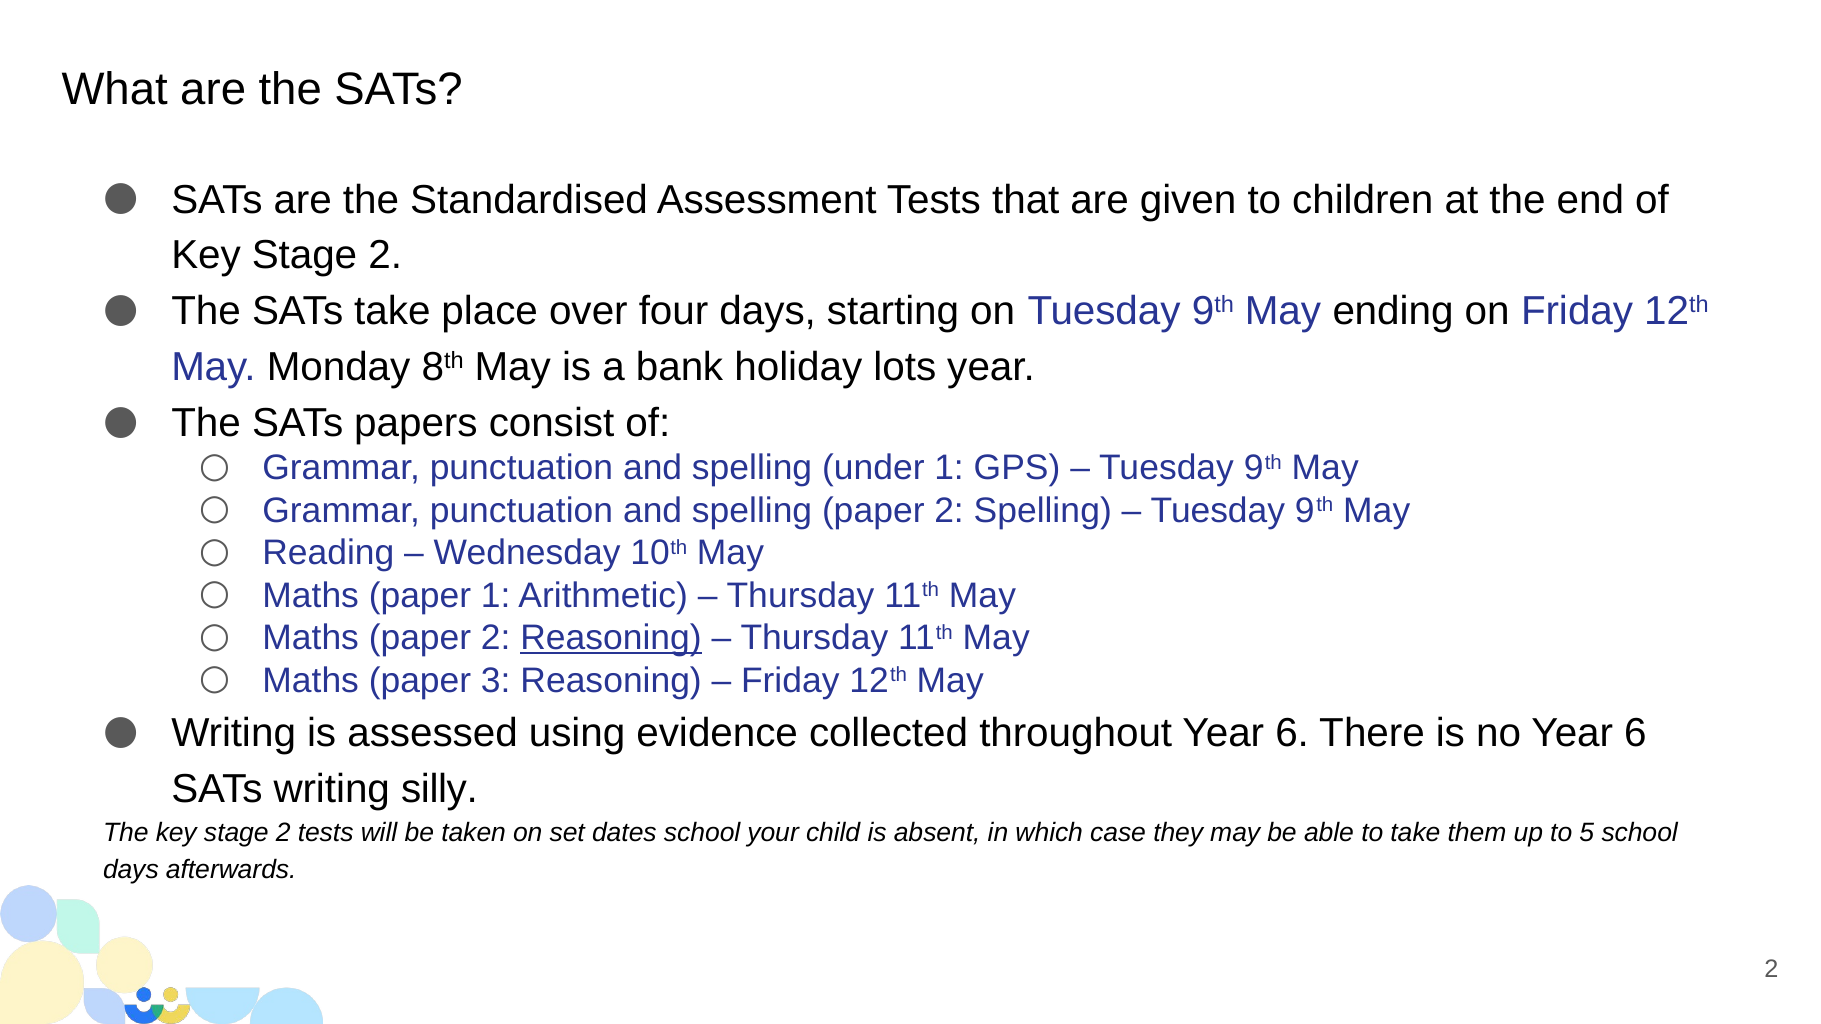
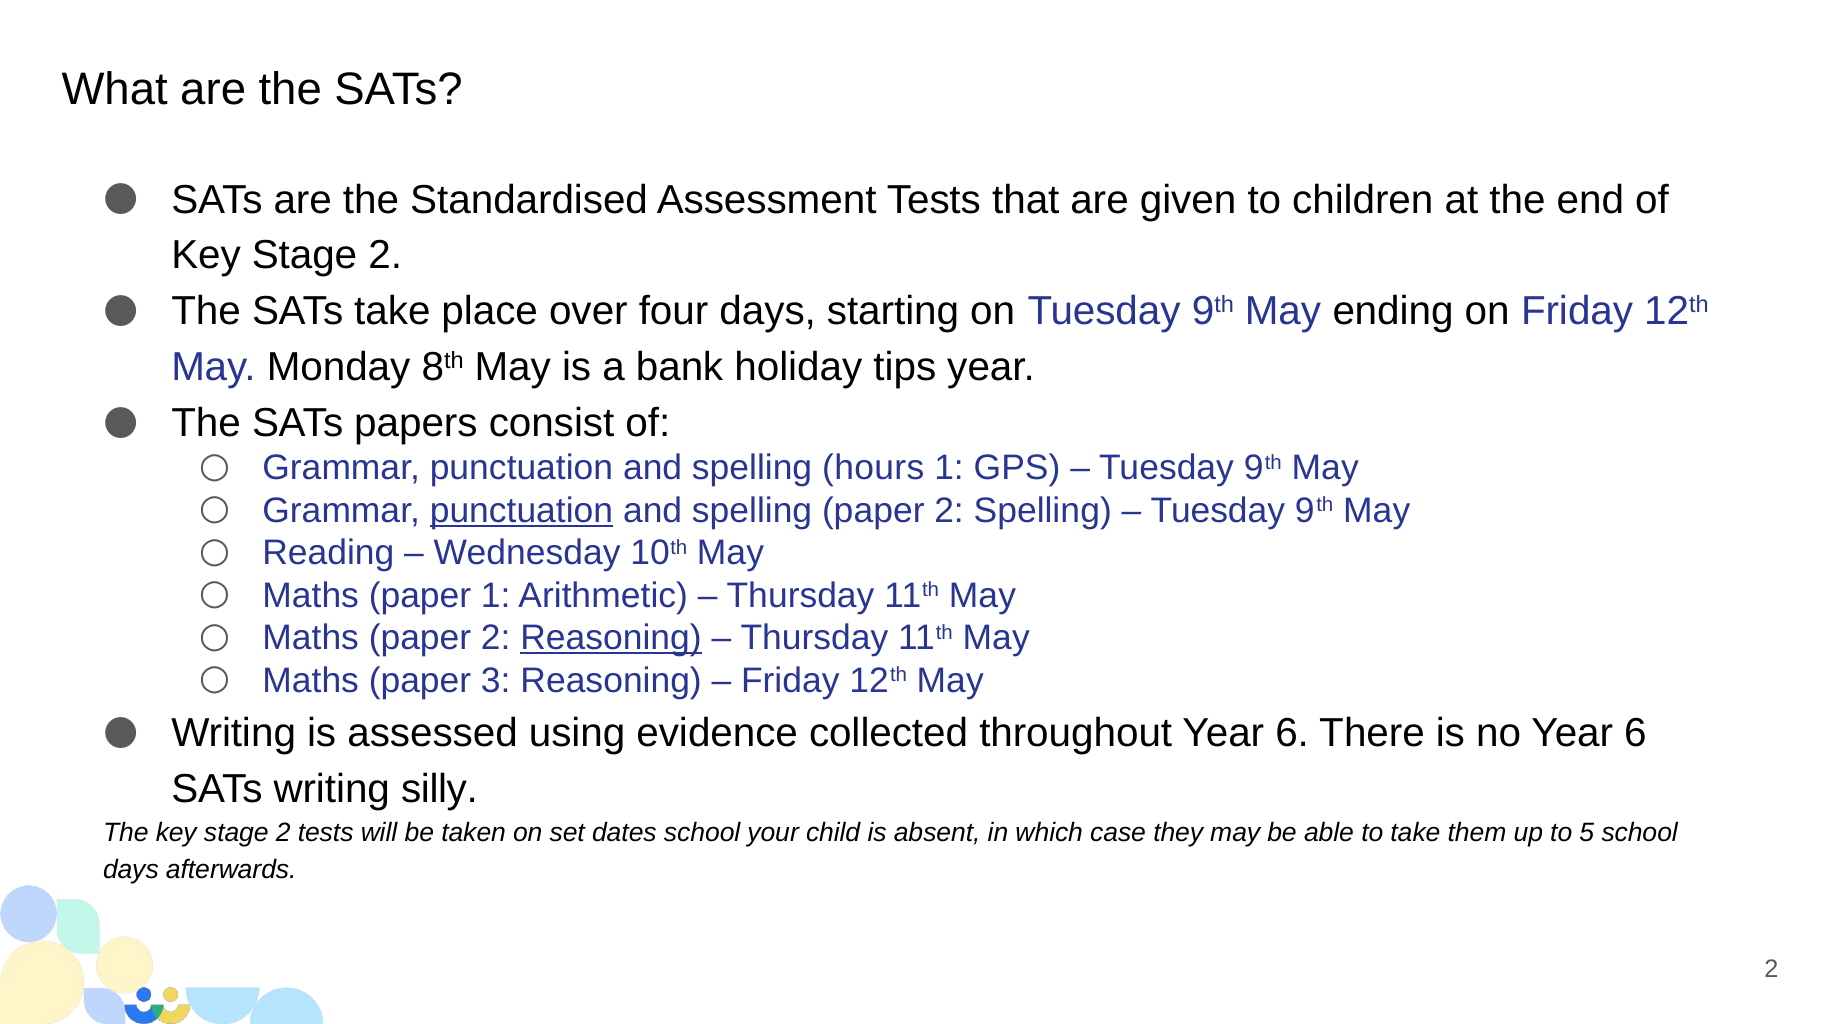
lots: lots -> tips
under: under -> hours
punctuation at (521, 511) underline: none -> present
